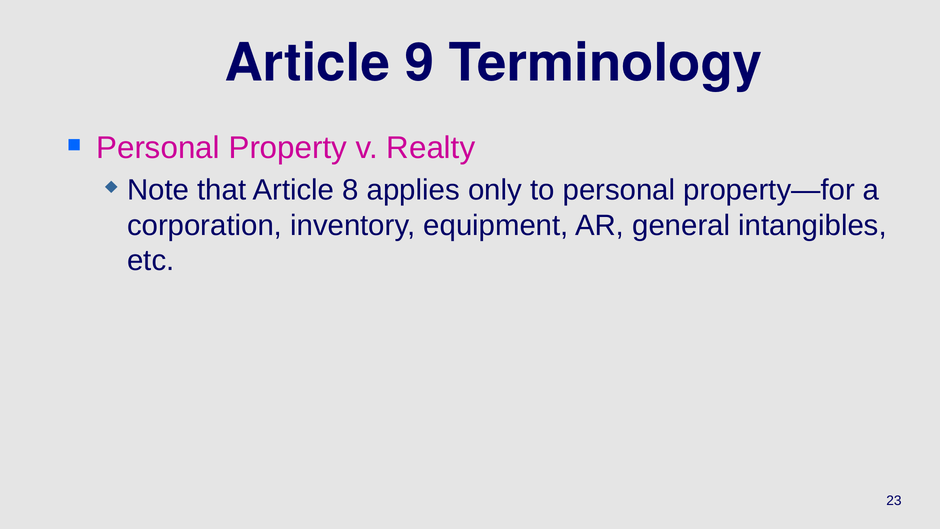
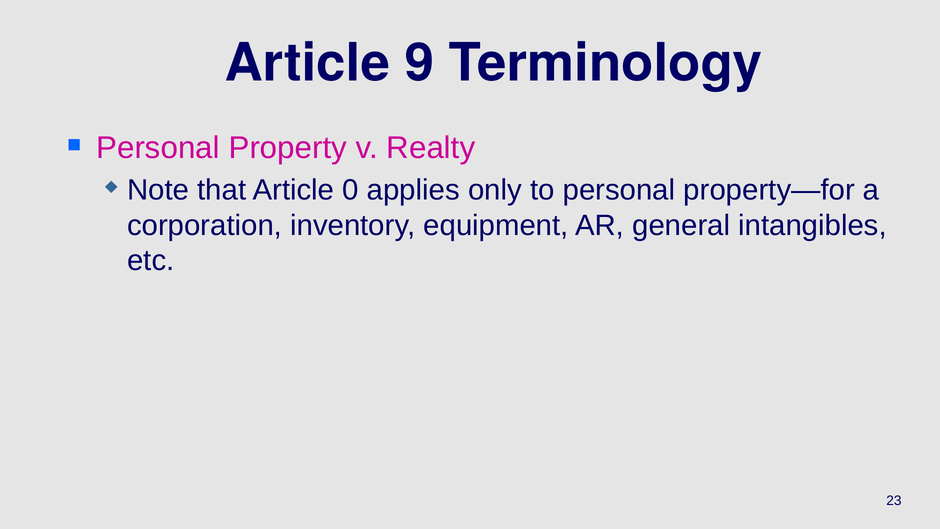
8: 8 -> 0
